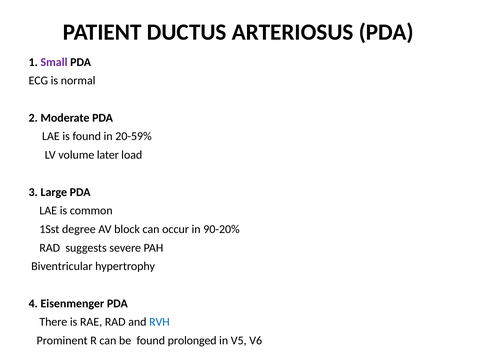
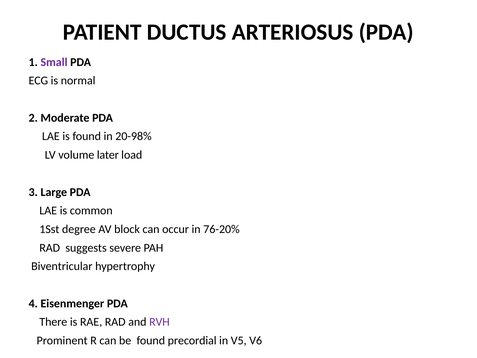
20-59%: 20-59% -> 20-98%
90-20%: 90-20% -> 76-20%
RVH colour: blue -> purple
prolonged: prolonged -> precordial
